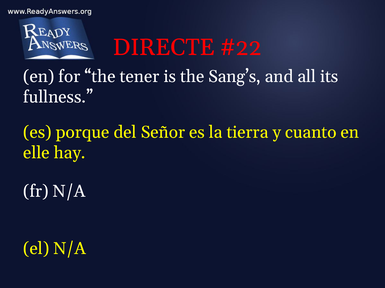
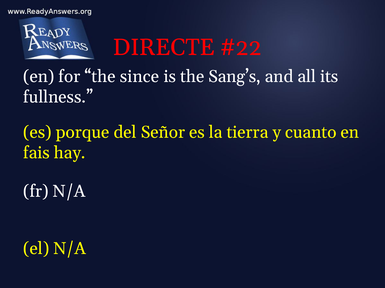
tener: tener -> since
elle: elle -> fais
